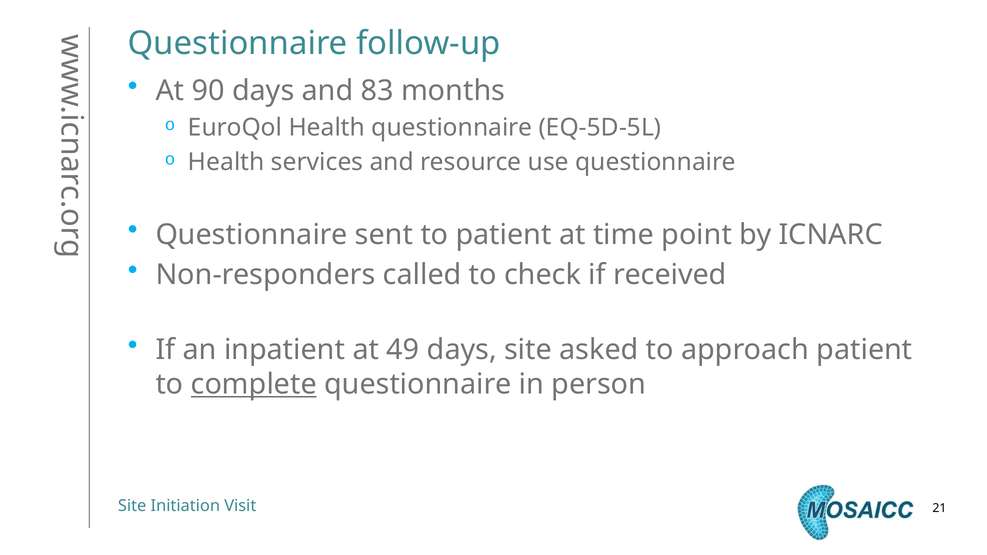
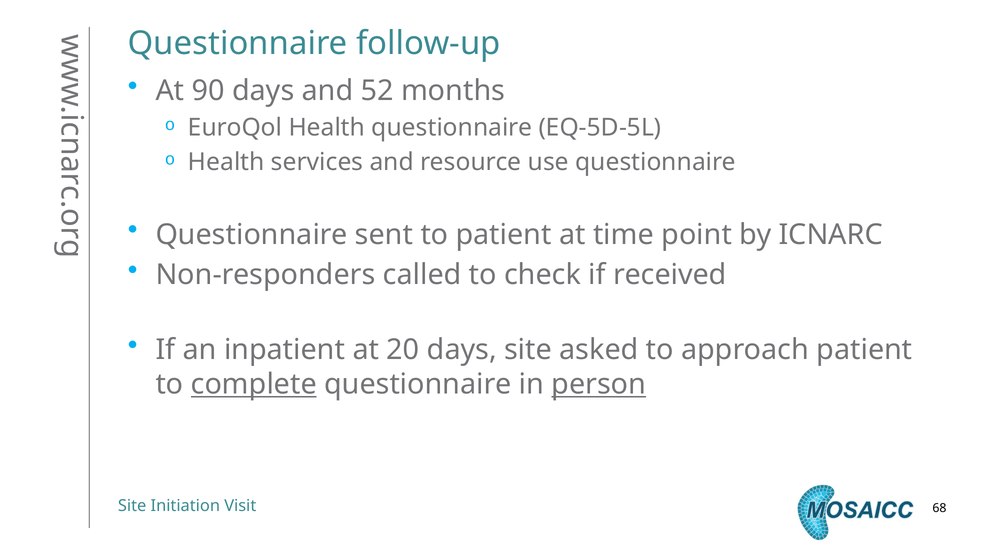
83: 83 -> 52
49: 49 -> 20
person underline: none -> present
21: 21 -> 68
